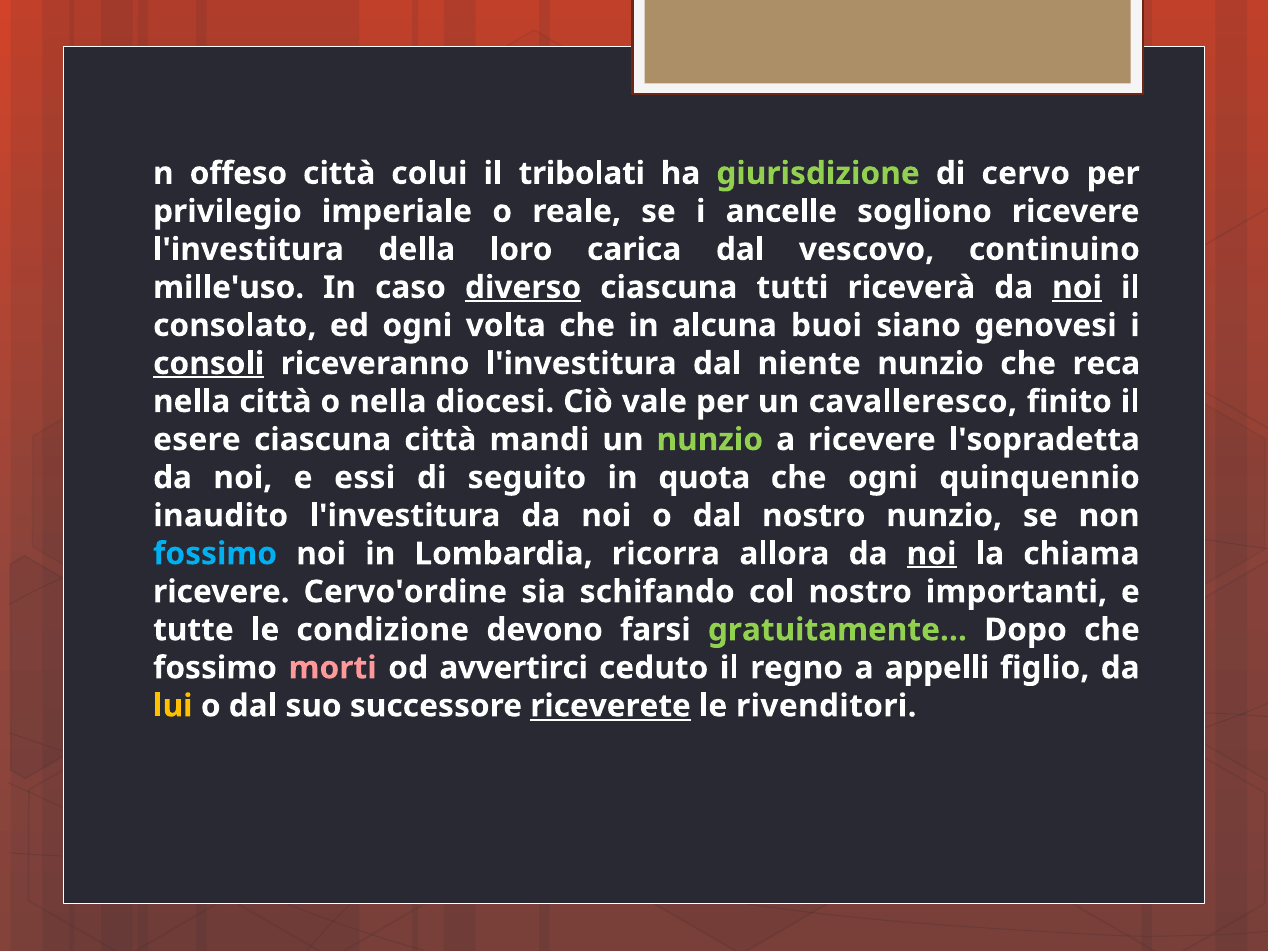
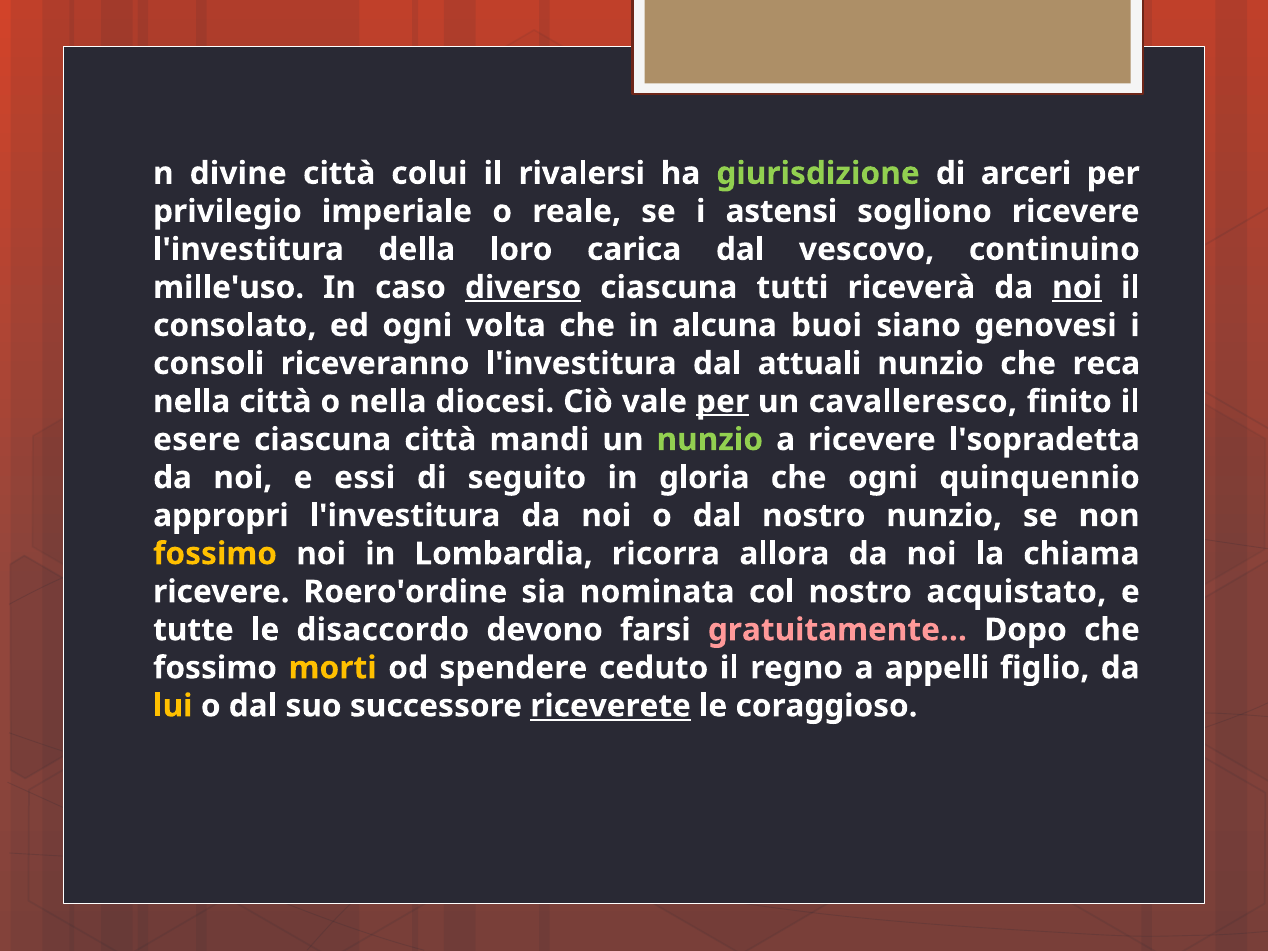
offeso: offeso -> divine
tribolati: tribolati -> rivalersi
cervo: cervo -> arceri
ancelle: ancelle -> astensi
consoli underline: present -> none
niente: niente -> attuali
per at (723, 402) underline: none -> present
quota: quota -> gloria
inaudito: inaudito -> appropri
fossimo at (215, 554) colour: light blue -> yellow
noi at (932, 554) underline: present -> none
Cervo'ordine: Cervo'ordine -> Roero'ordine
schifando: schifando -> nominata
importanti: importanti -> acquistato
condizione: condizione -> disaccordo
gratuitamente… colour: light green -> pink
morti colour: pink -> yellow
avvertirci: avvertirci -> spendere
rivenditori: rivenditori -> coraggioso
